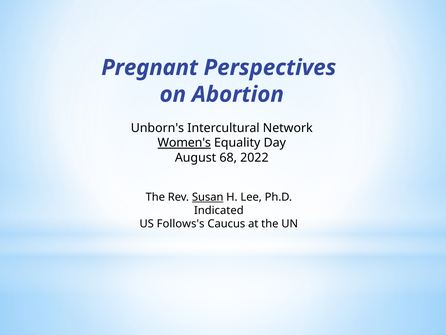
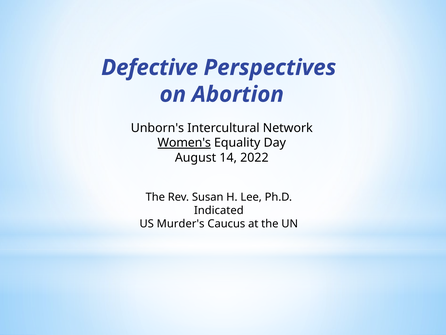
Pregnant: Pregnant -> Defective
68: 68 -> 14
Susan underline: present -> none
Follows's: Follows's -> Murder's
